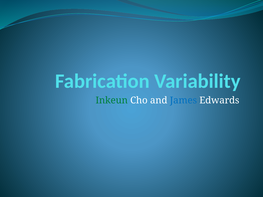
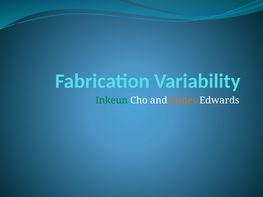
James colour: blue -> orange
